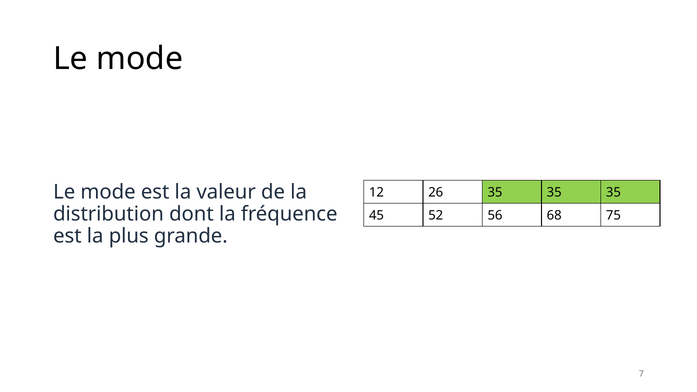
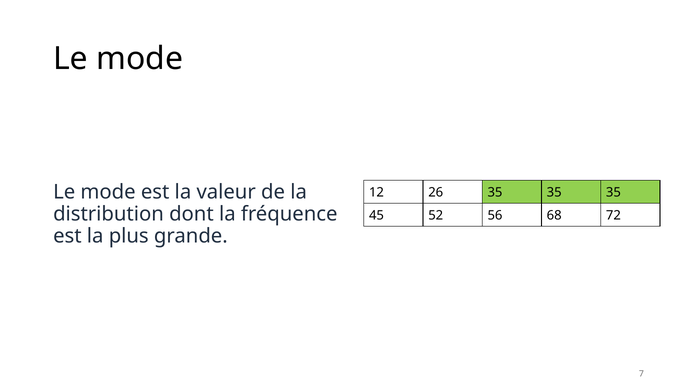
75: 75 -> 72
